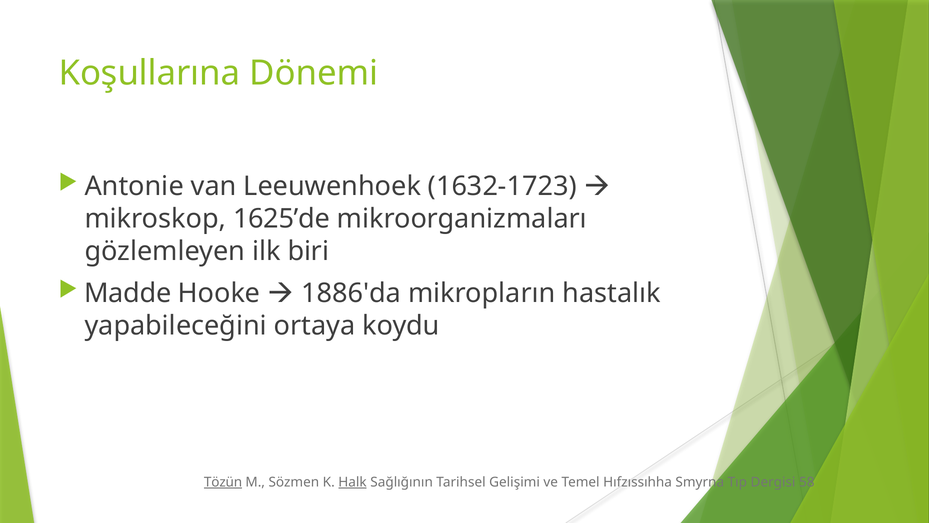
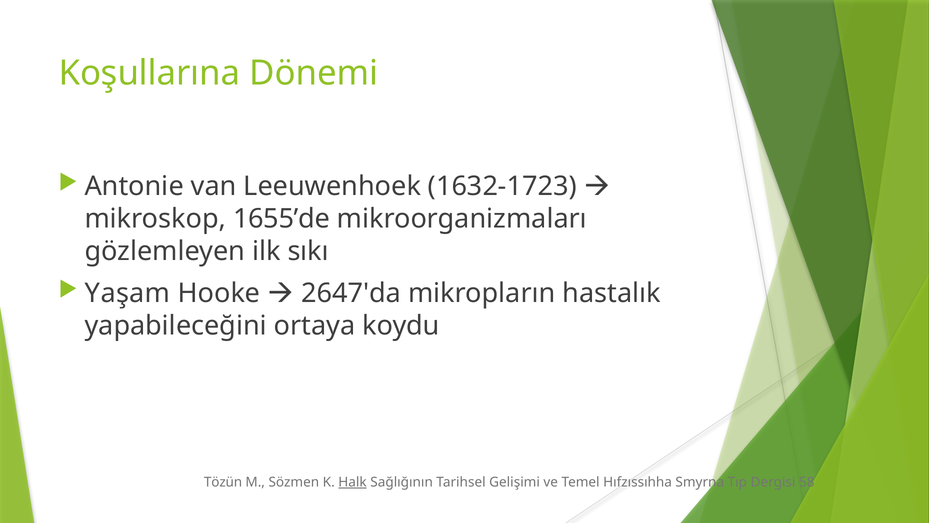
1625’de: 1625’de -> 1655’de
biri: biri -> sıkı
Madde: Madde -> Yaşam
1886'da: 1886'da -> 2647'da
Tözün underline: present -> none
